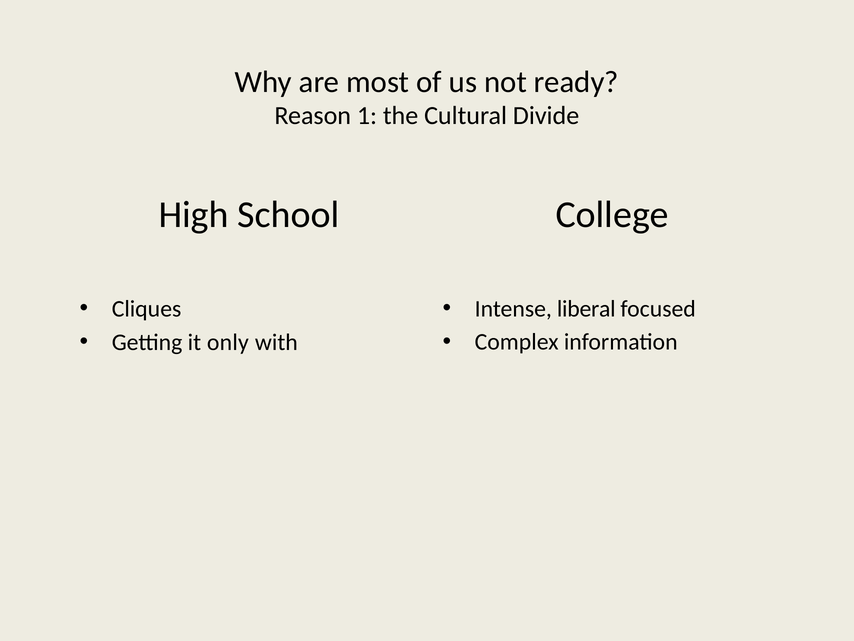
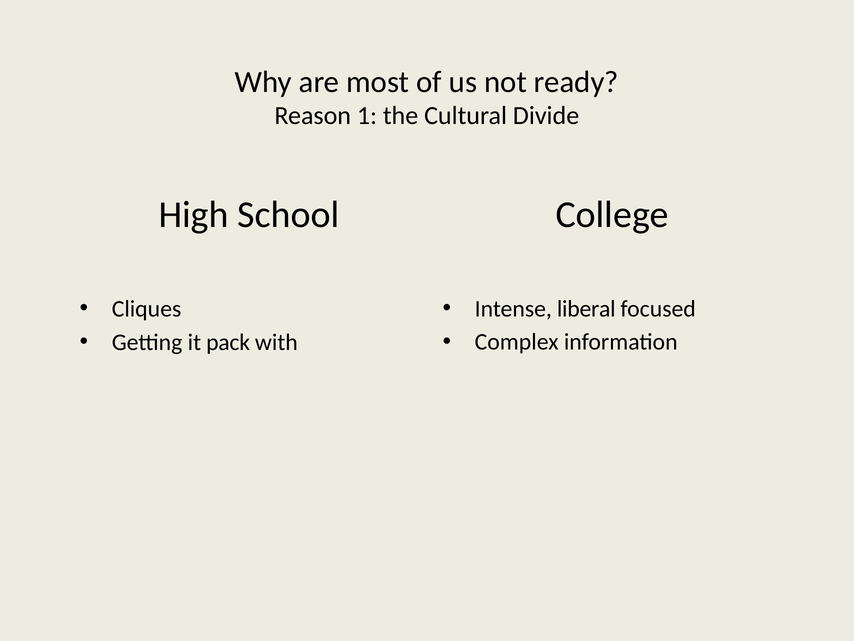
only: only -> pack
